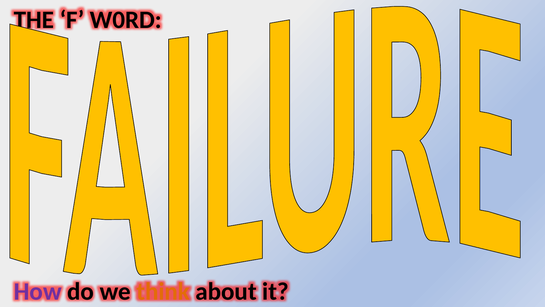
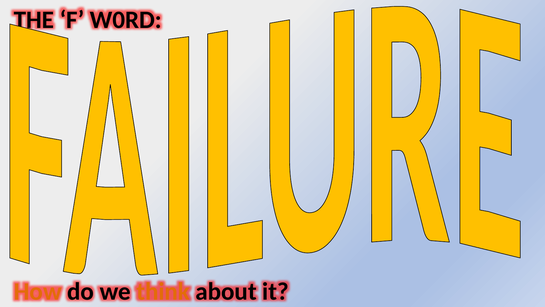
How colour: purple -> orange
